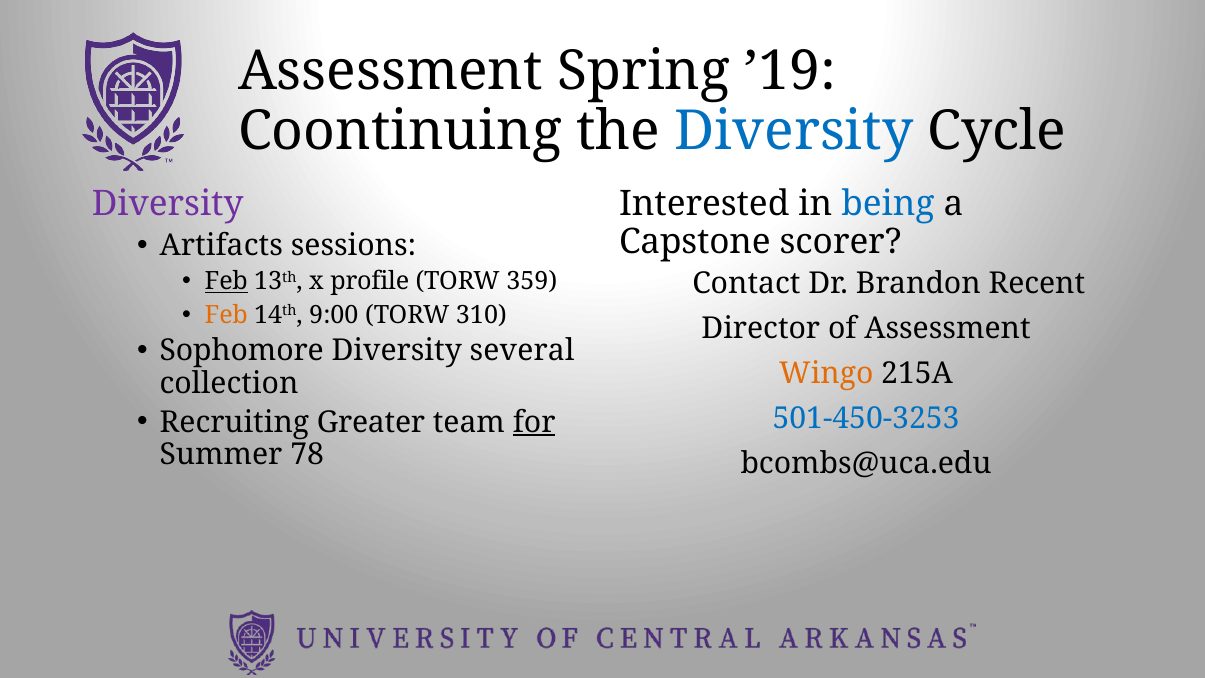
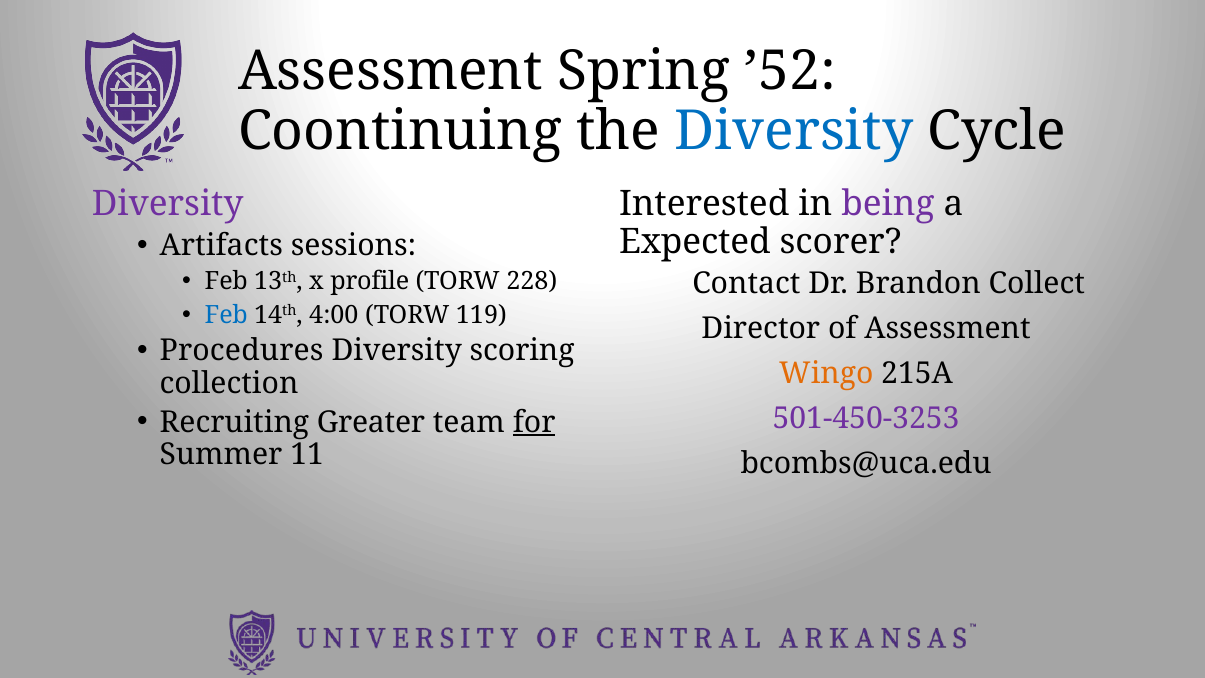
’19: ’19 -> ’52
being colour: blue -> purple
Capstone: Capstone -> Expected
Feb at (226, 281) underline: present -> none
359: 359 -> 228
Recent: Recent -> Collect
Feb at (226, 315) colour: orange -> blue
9:00: 9:00 -> 4:00
310: 310 -> 119
Sophomore: Sophomore -> Procedures
several: several -> scoring
501-450-3253 colour: blue -> purple
78: 78 -> 11
